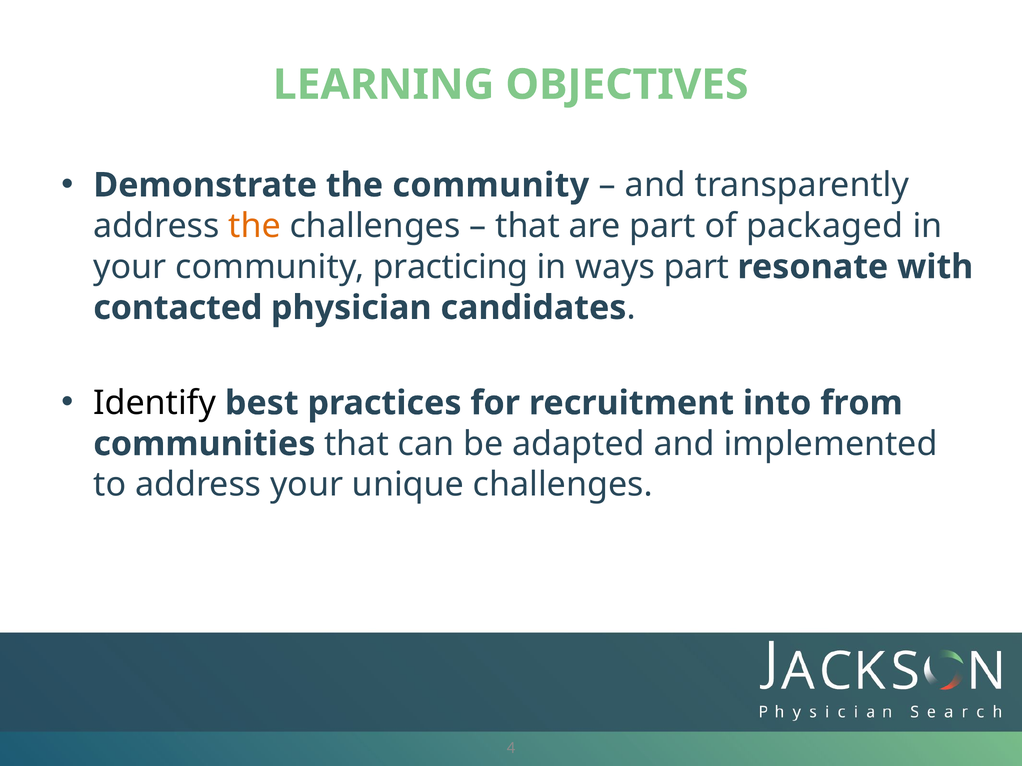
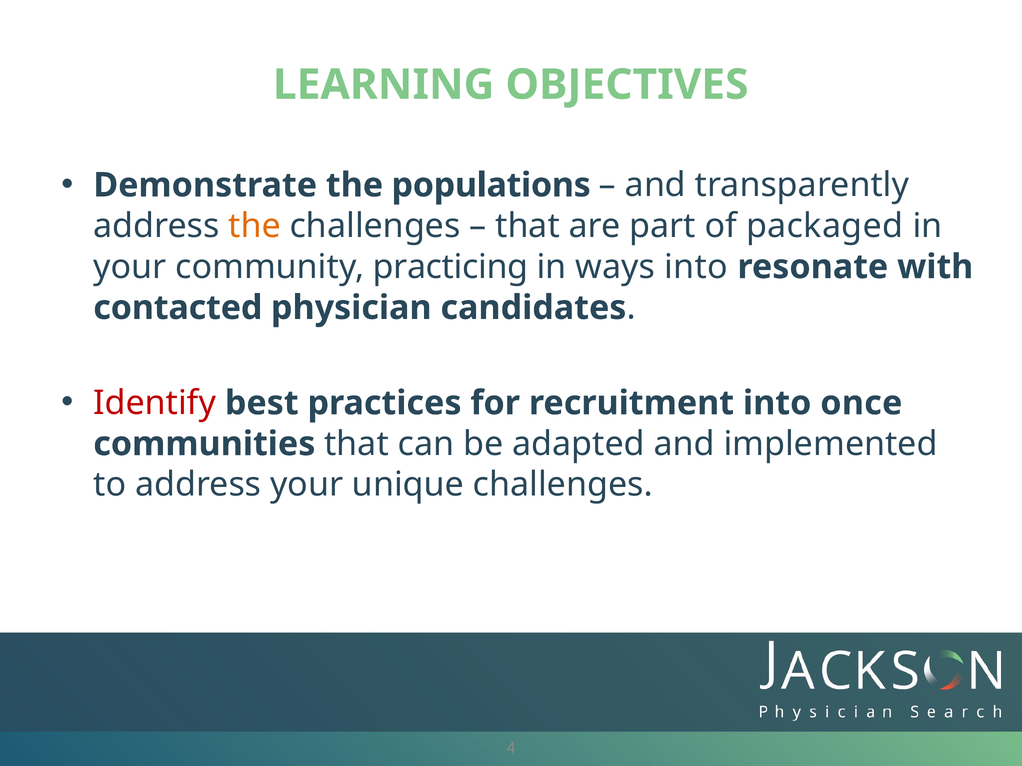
the community: community -> populations
ways part: part -> into
Identify colour: black -> red
from: from -> once
